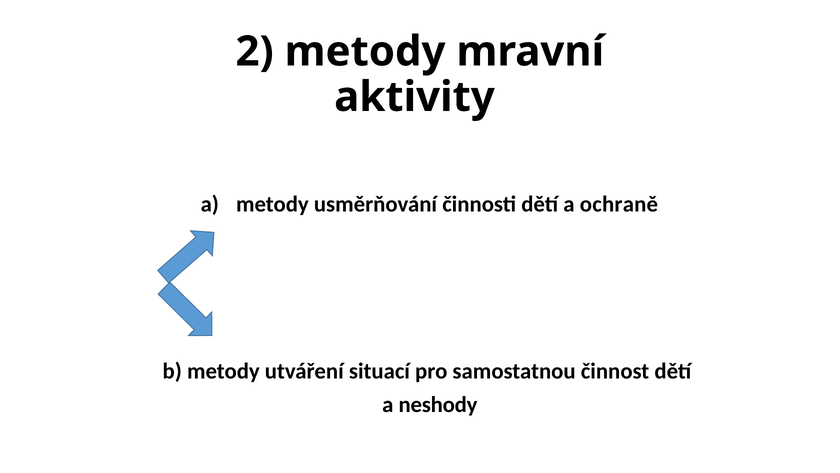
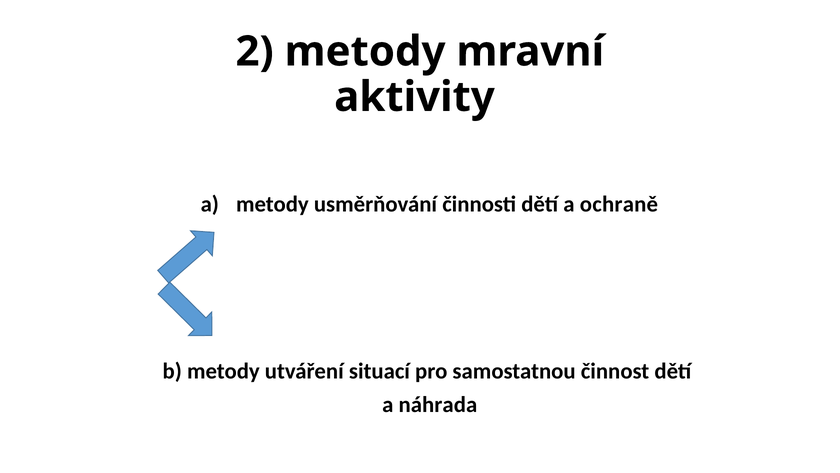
neshody: neshody -> náhrada
